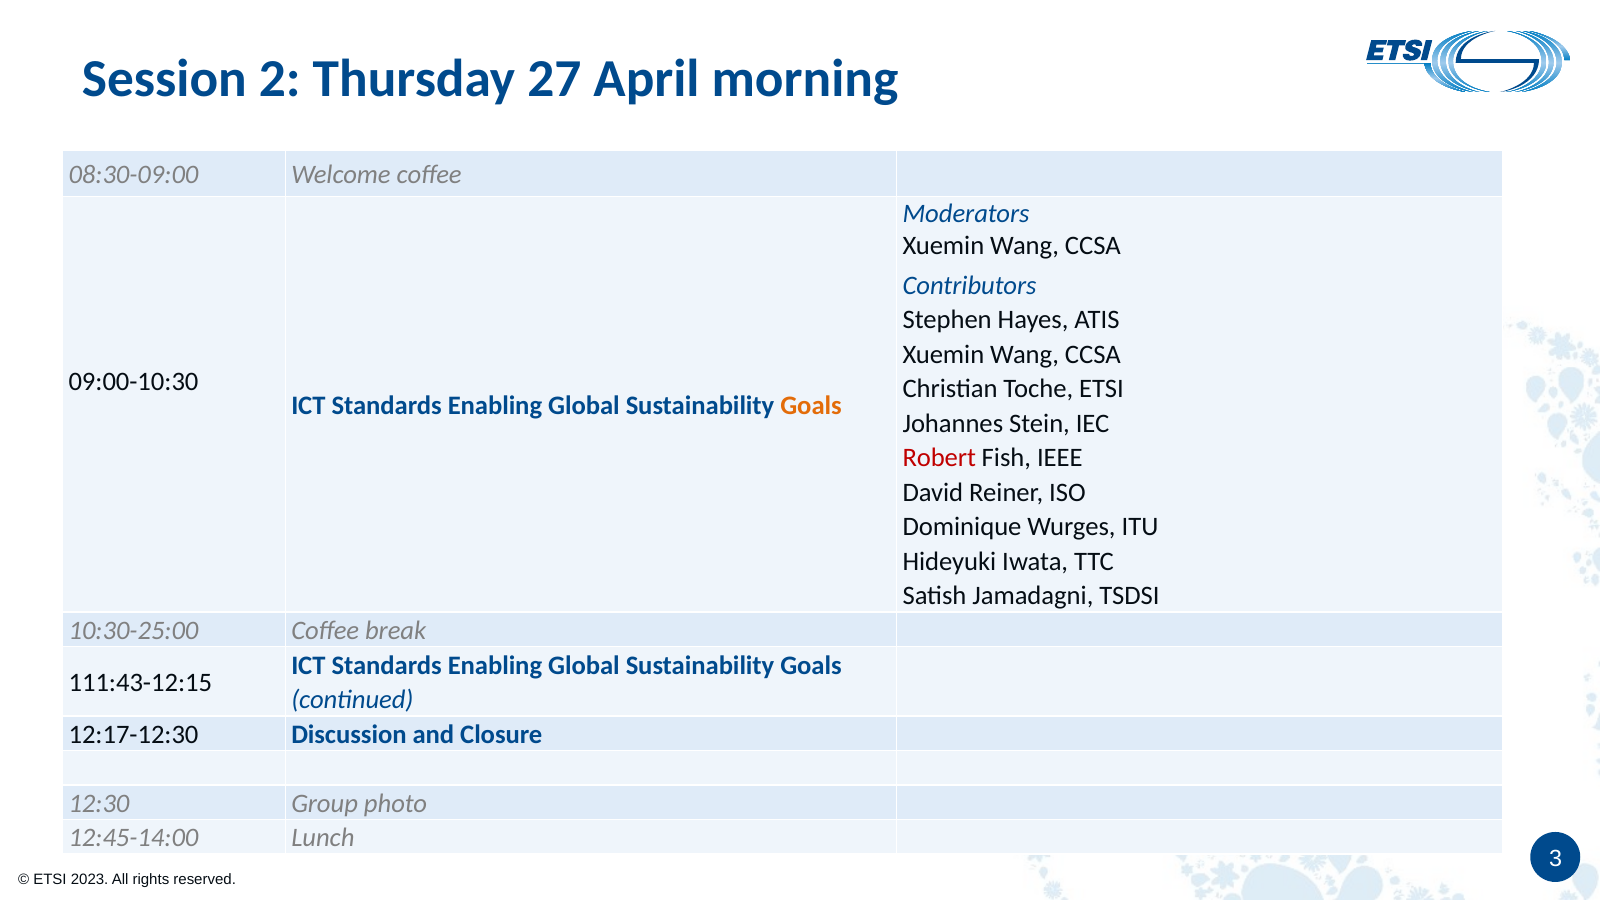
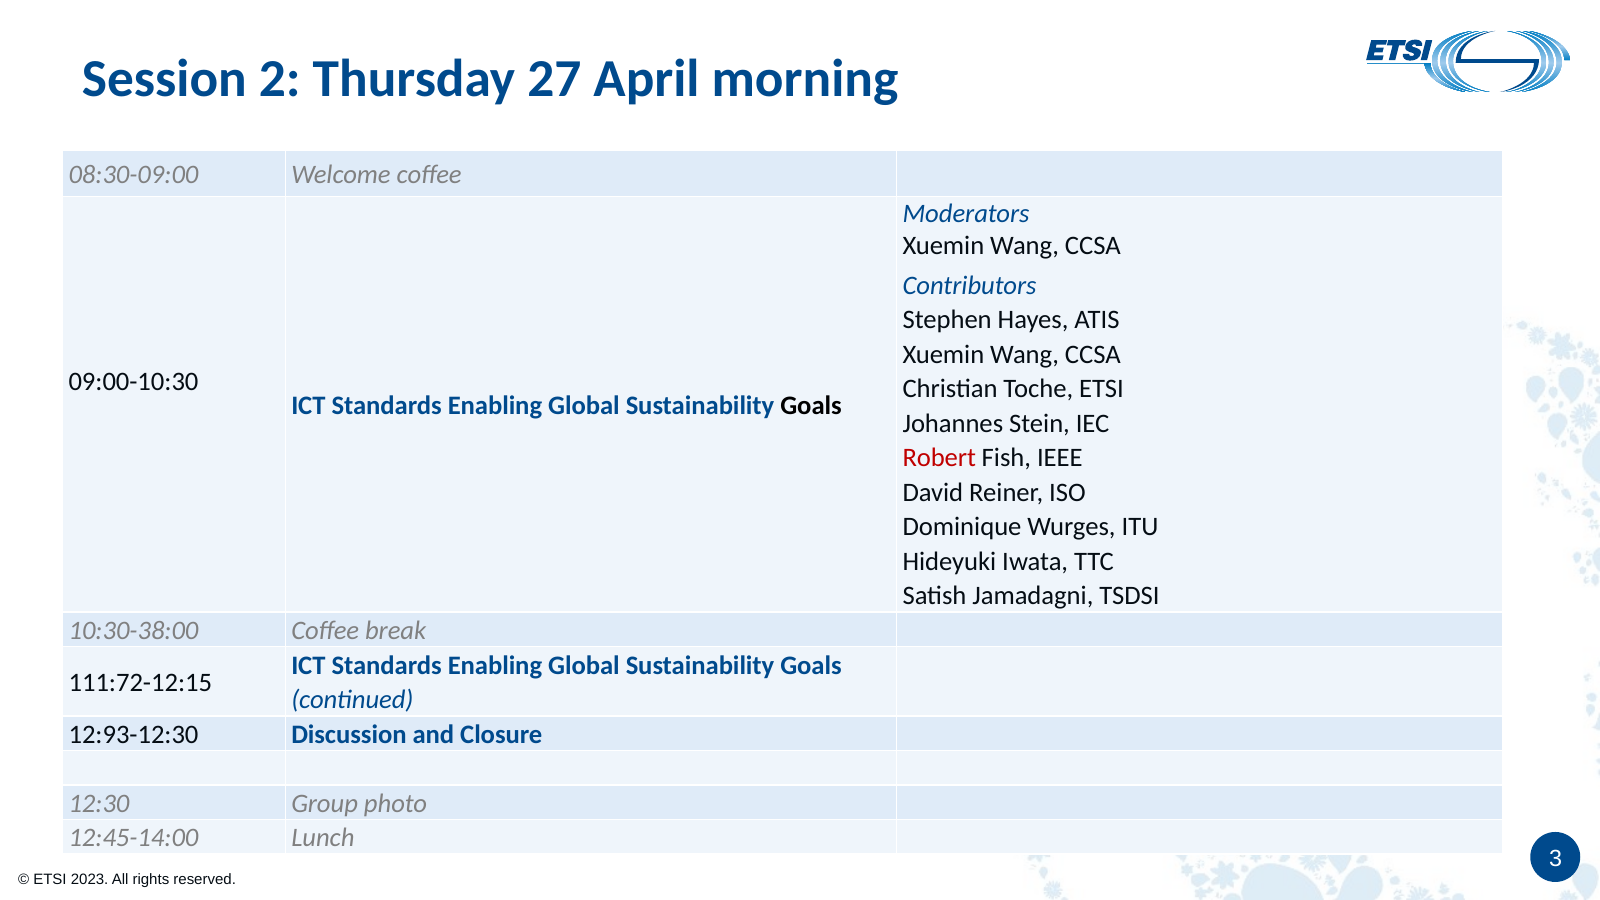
Goals at (811, 406) colour: orange -> black
10:30-25:00: 10:30-25:00 -> 10:30-38:00
111:43-12:15: 111:43-12:15 -> 111:72-12:15
12:17-12:30: 12:17-12:30 -> 12:93-12:30
